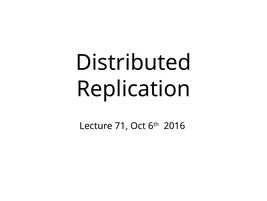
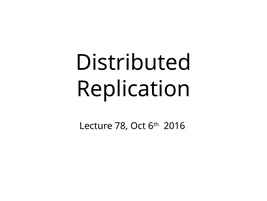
71: 71 -> 78
